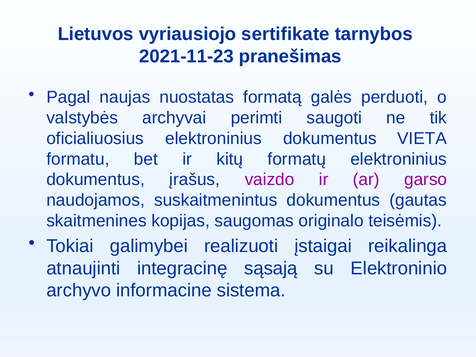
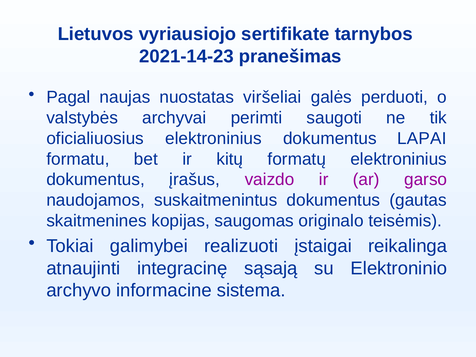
2021-11-23: 2021-11-23 -> 2021-14-23
formatą: formatą -> viršeliai
VIETA: VIETA -> LAPAI
